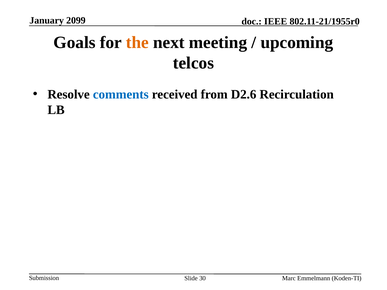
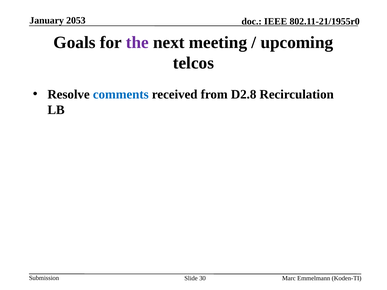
2099: 2099 -> 2053
the colour: orange -> purple
D2.6: D2.6 -> D2.8
